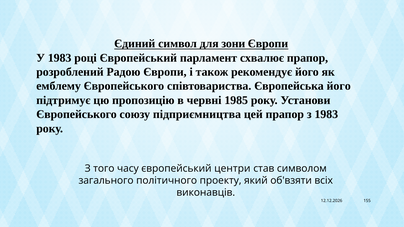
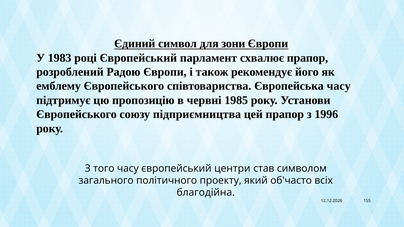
Європейська його: його -> часу
з 1983: 1983 -> 1996
об'взяти: об'взяти -> об'часто
виконавців: виконавців -> благодійна
